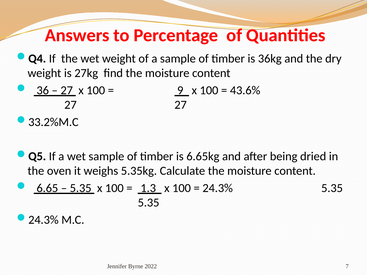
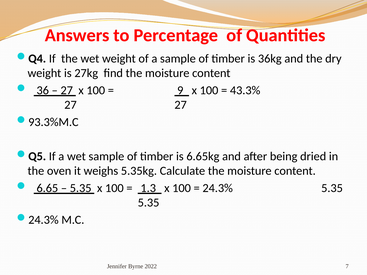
43.6%: 43.6% -> 43.3%
33.2%M.C: 33.2%M.C -> 93.3%M.C
